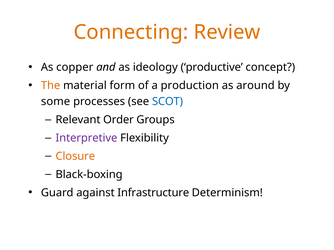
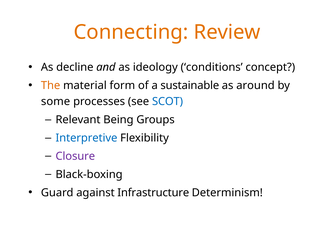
copper: copper -> decline
productive: productive -> conditions
production: production -> sustainable
Order: Order -> Being
Interpretive colour: purple -> blue
Closure colour: orange -> purple
